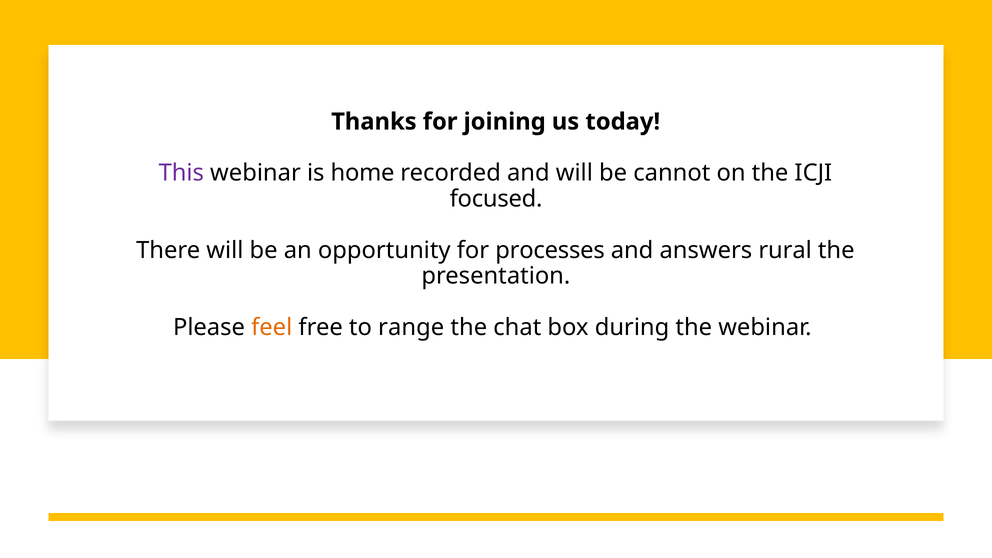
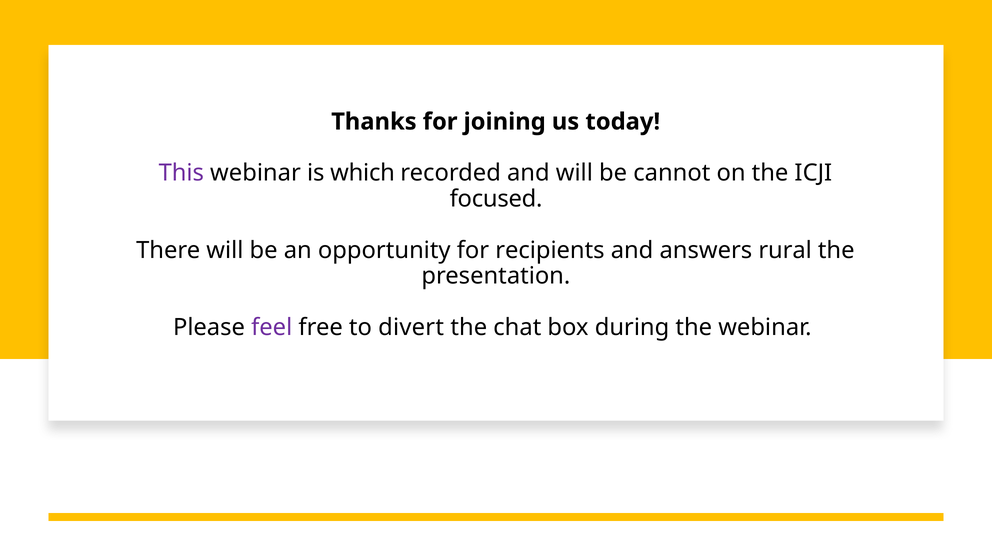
home: home -> which
processes: processes -> recipients
feel colour: orange -> purple
range: range -> divert
